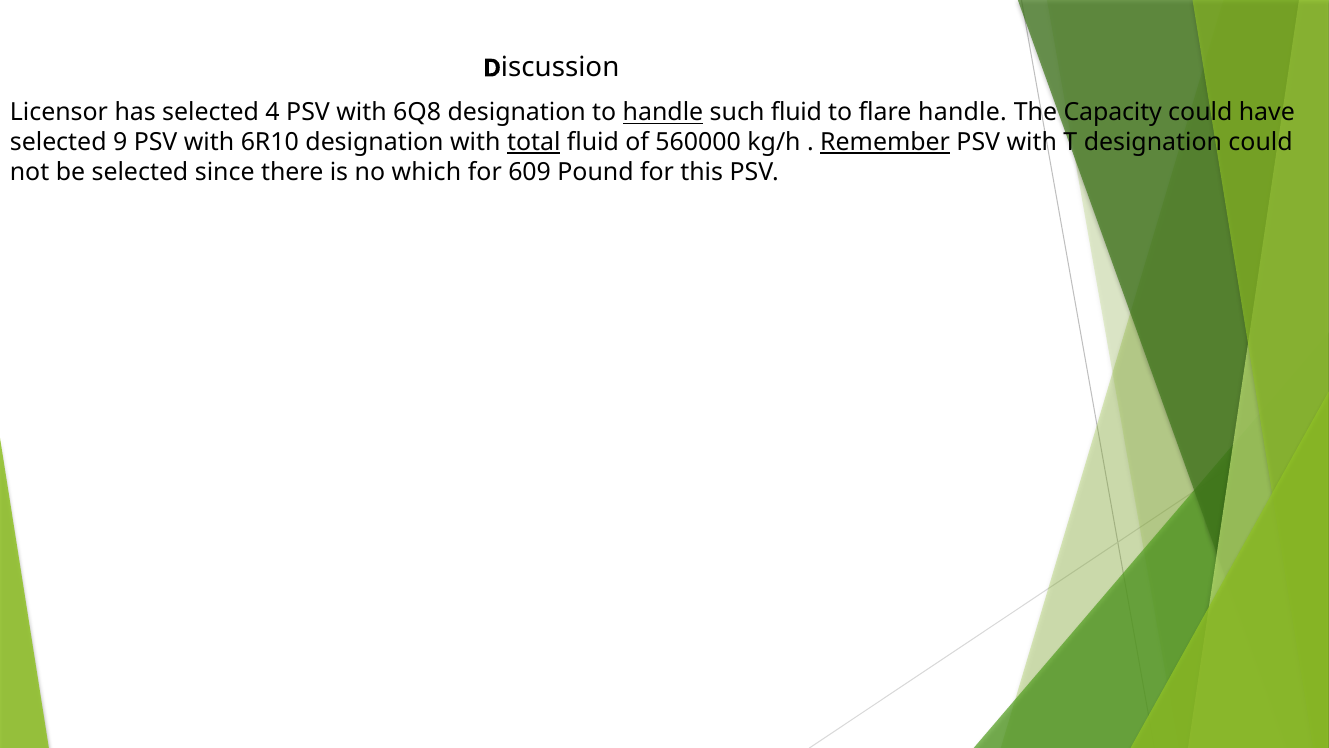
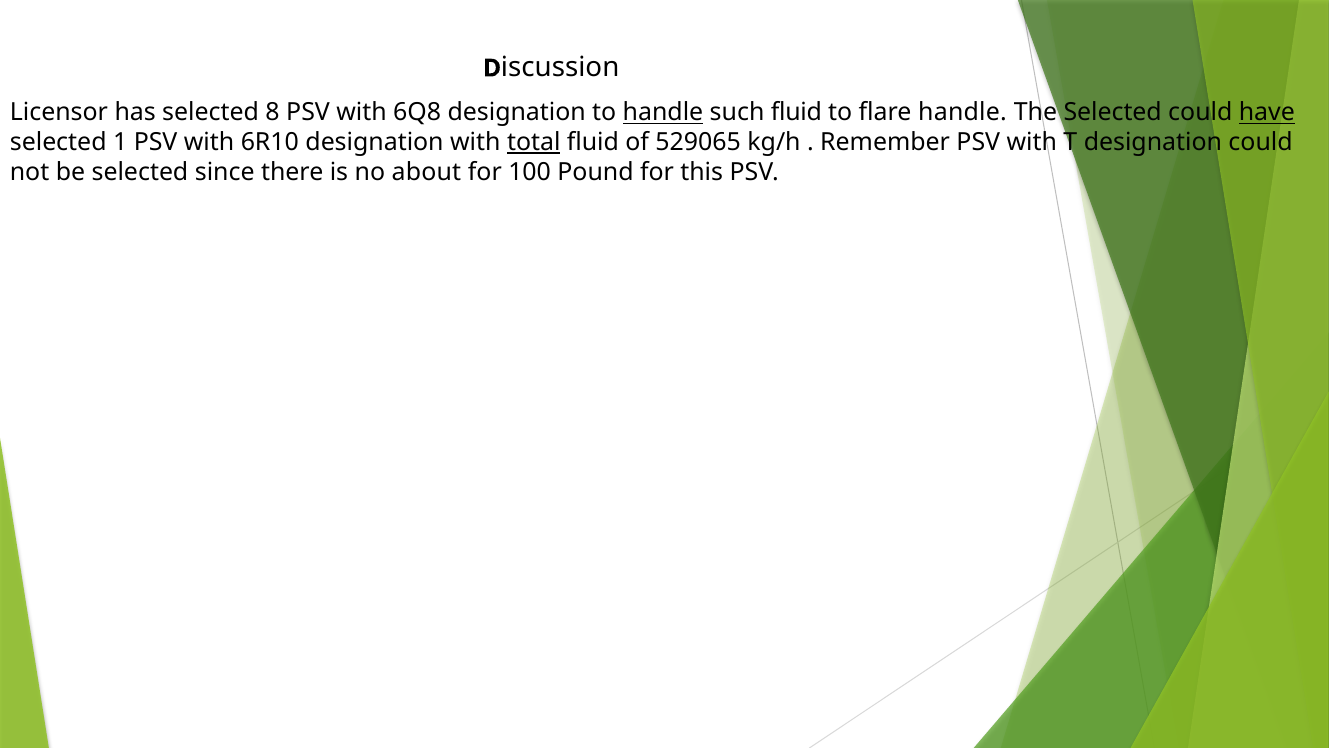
4: 4 -> 8
The Capacity: Capacity -> Selected
have underline: none -> present
9: 9 -> 1
560000: 560000 -> 529065
Remember underline: present -> none
which: which -> about
609: 609 -> 100
